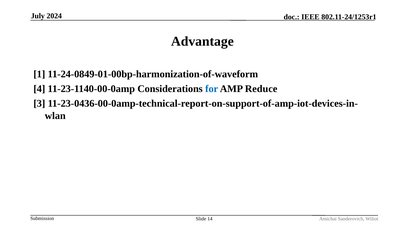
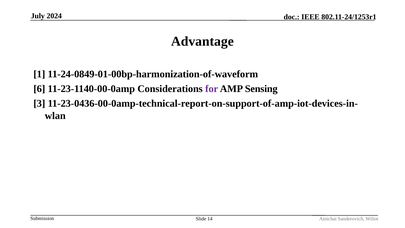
4: 4 -> 6
for colour: blue -> purple
Reduce: Reduce -> Sensing
